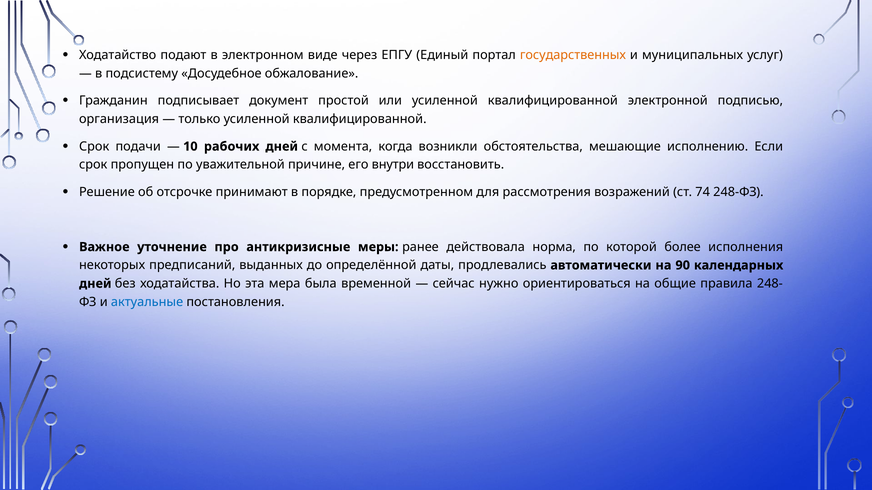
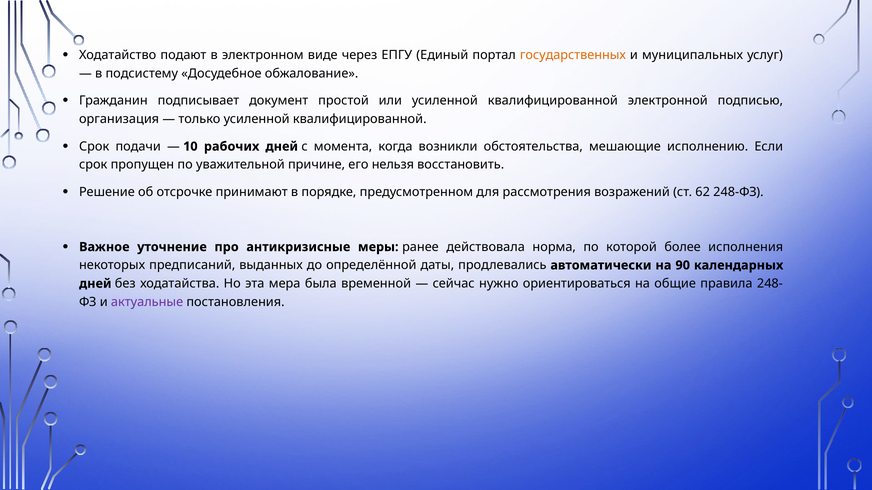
внутри: внутри -> нельзя
74: 74 -> 62
актуальные colour: blue -> purple
